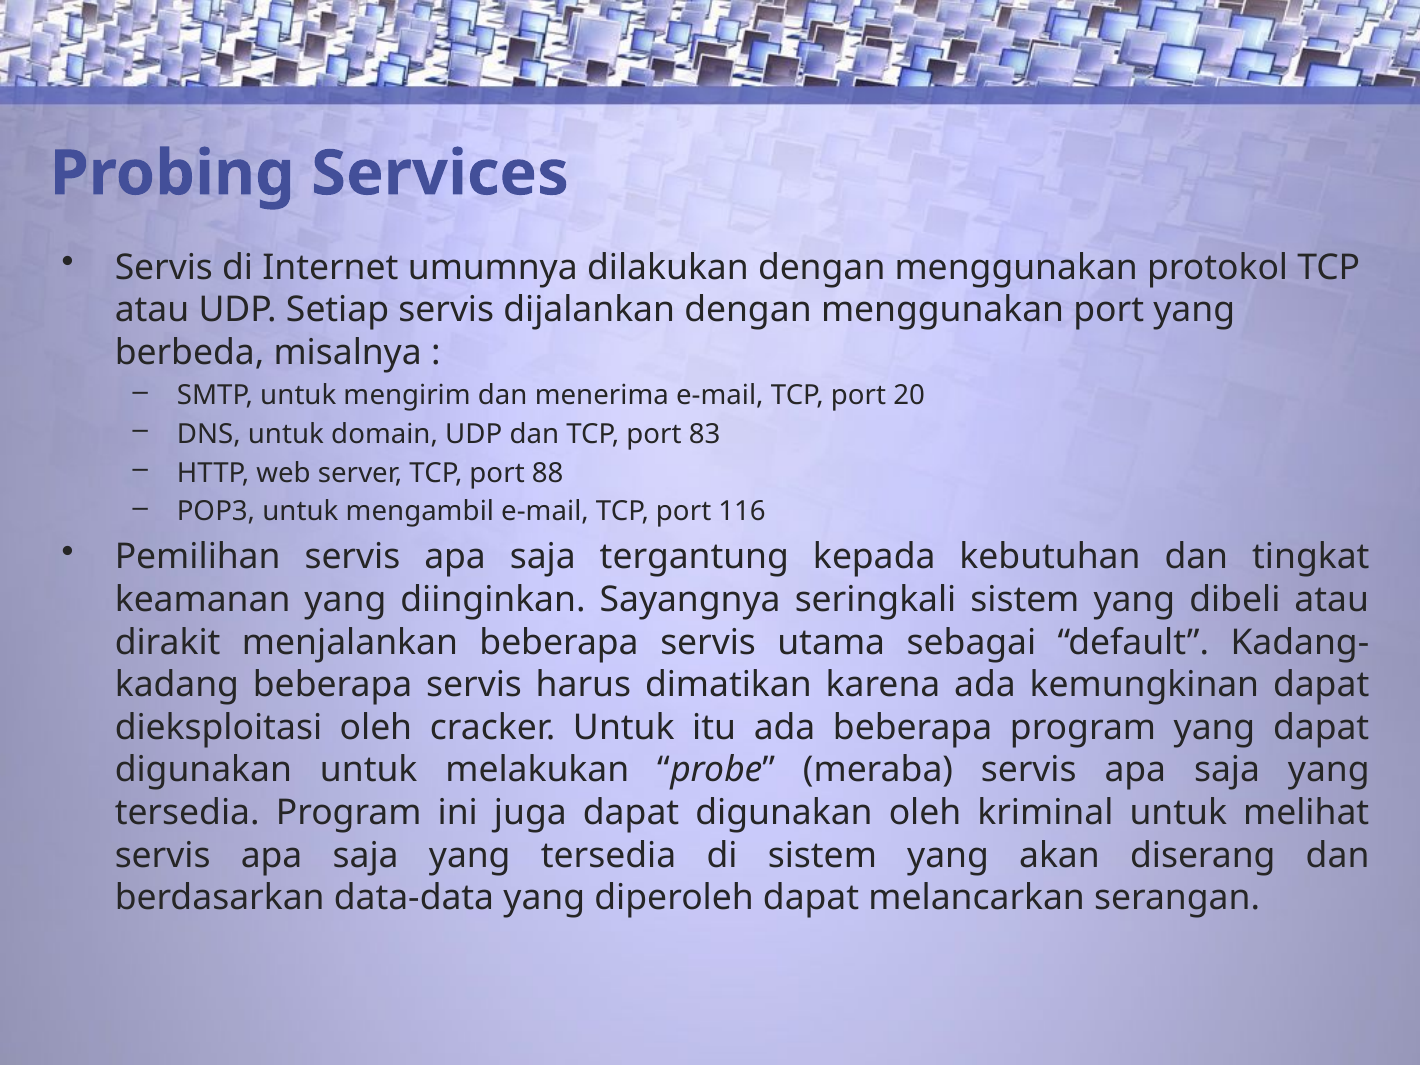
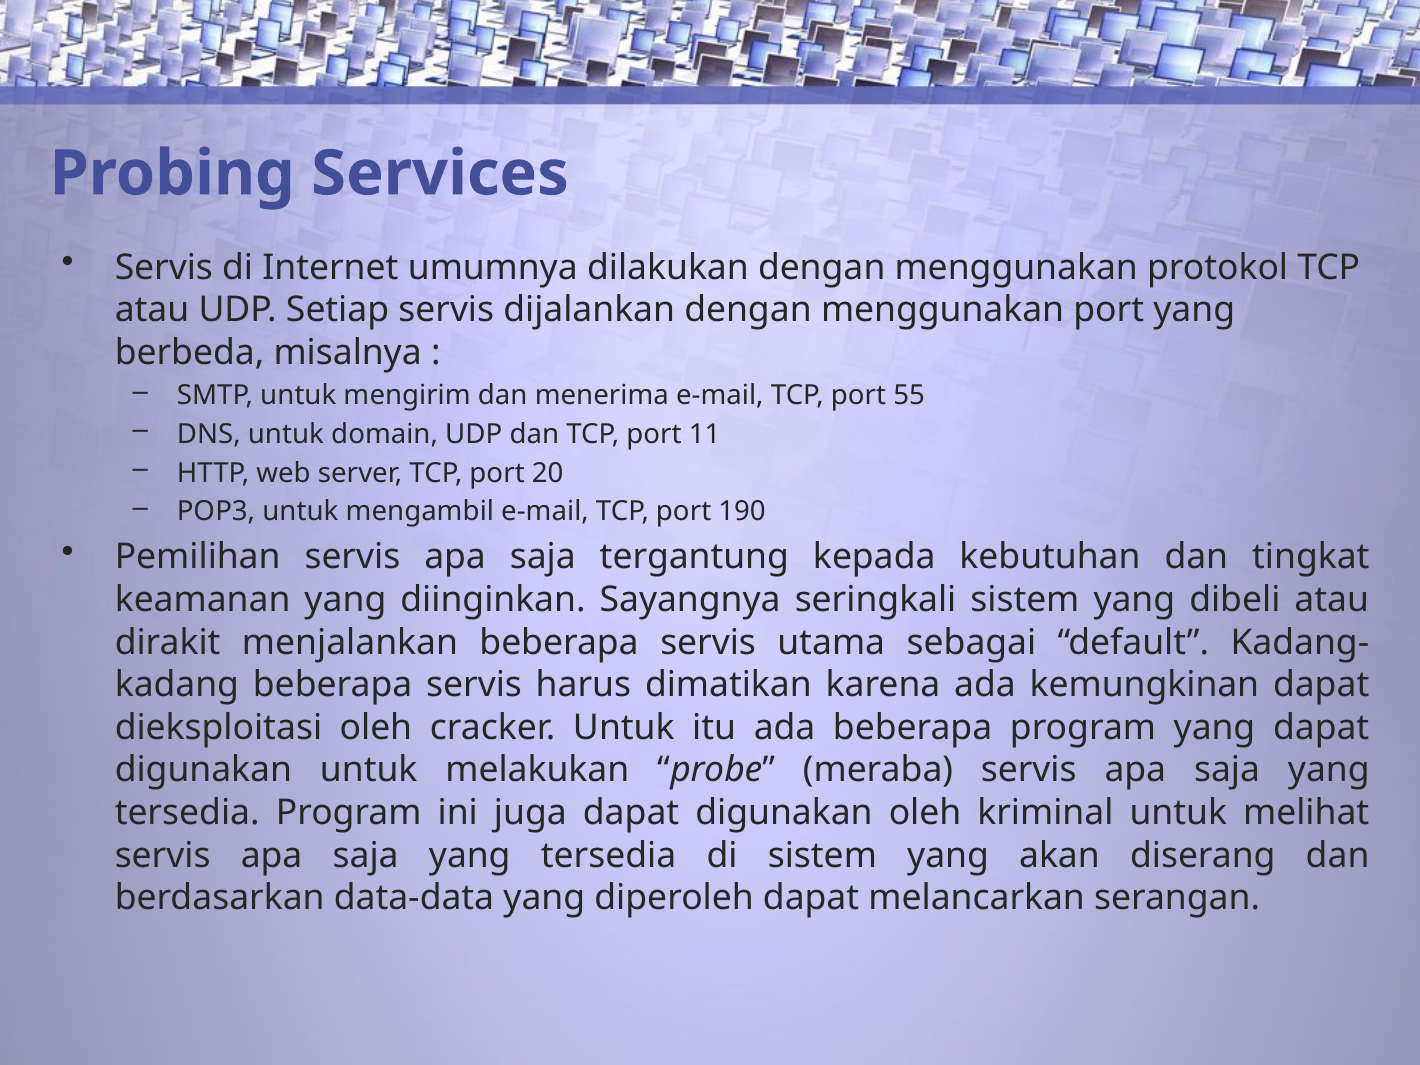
20: 20 -> 55
83: 83 -> 11
88: 88 -> 20
116: 116 -> 190
